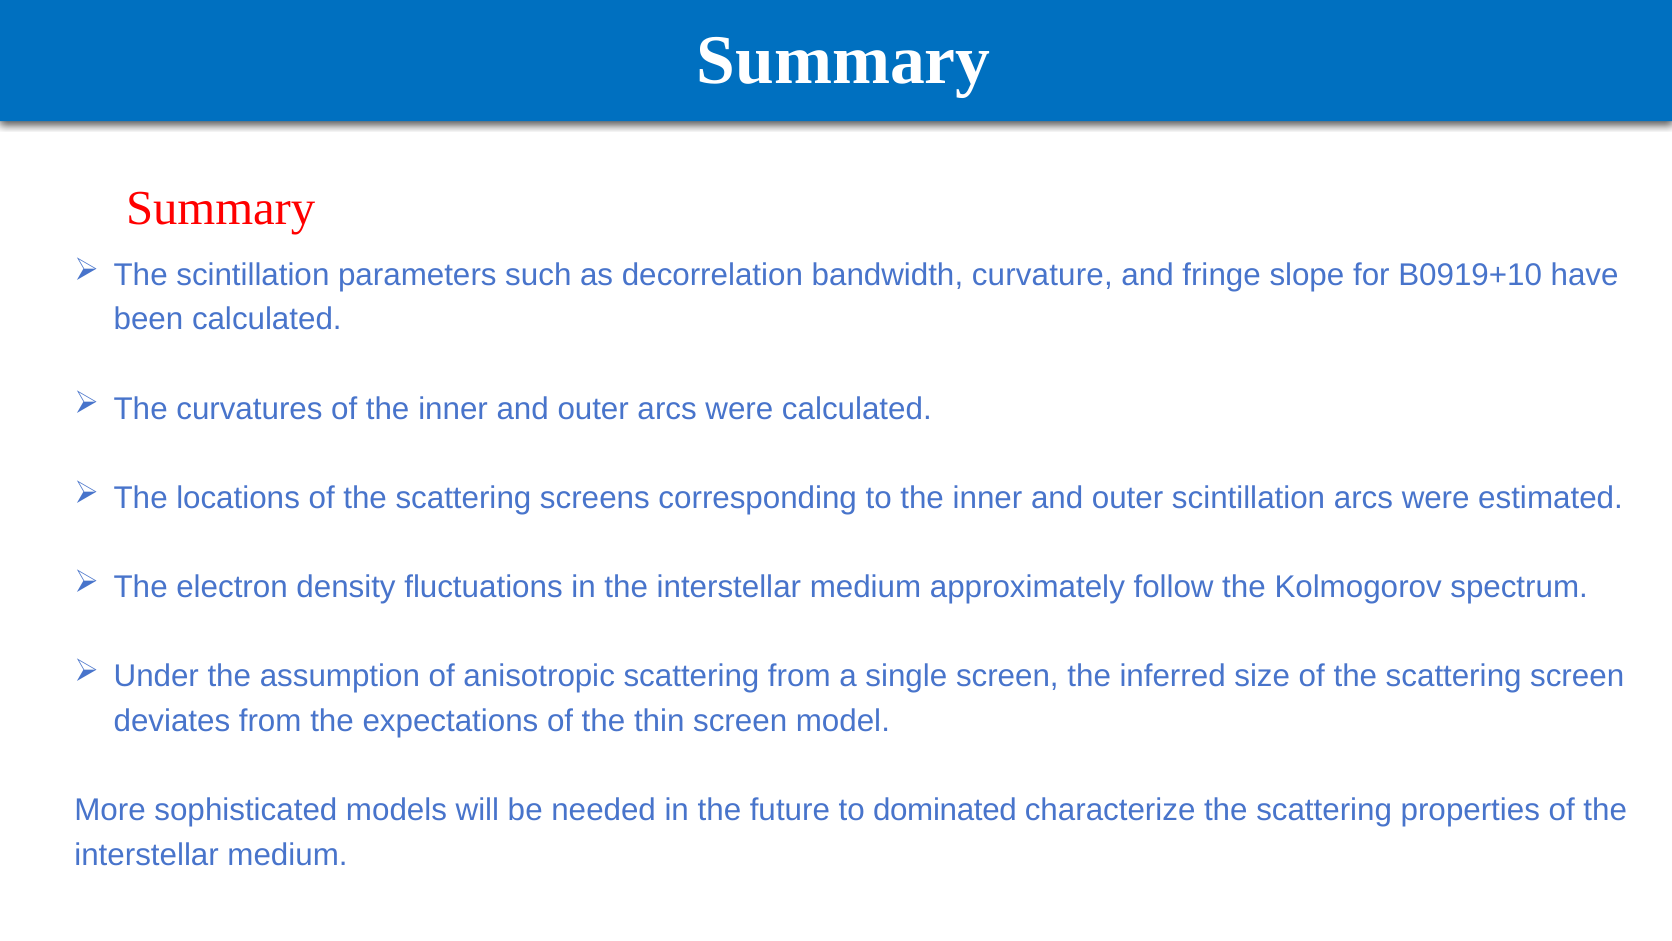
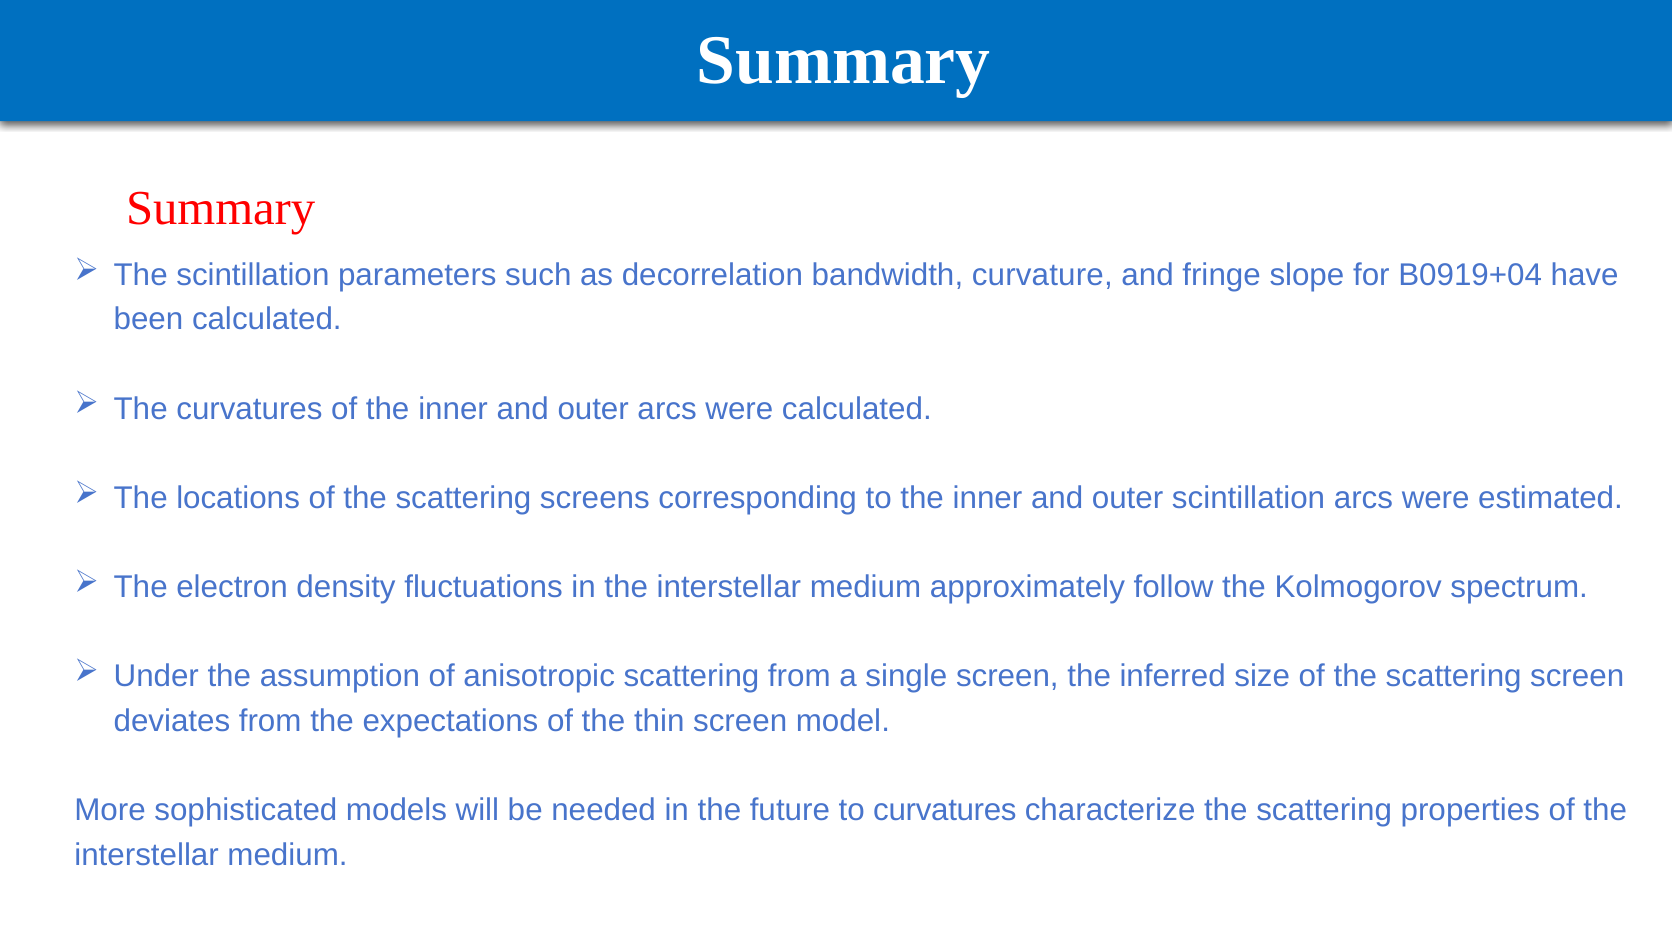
B0919+10: B0919+10 -> B0919+04
to dominated: dominated -> curvatures
